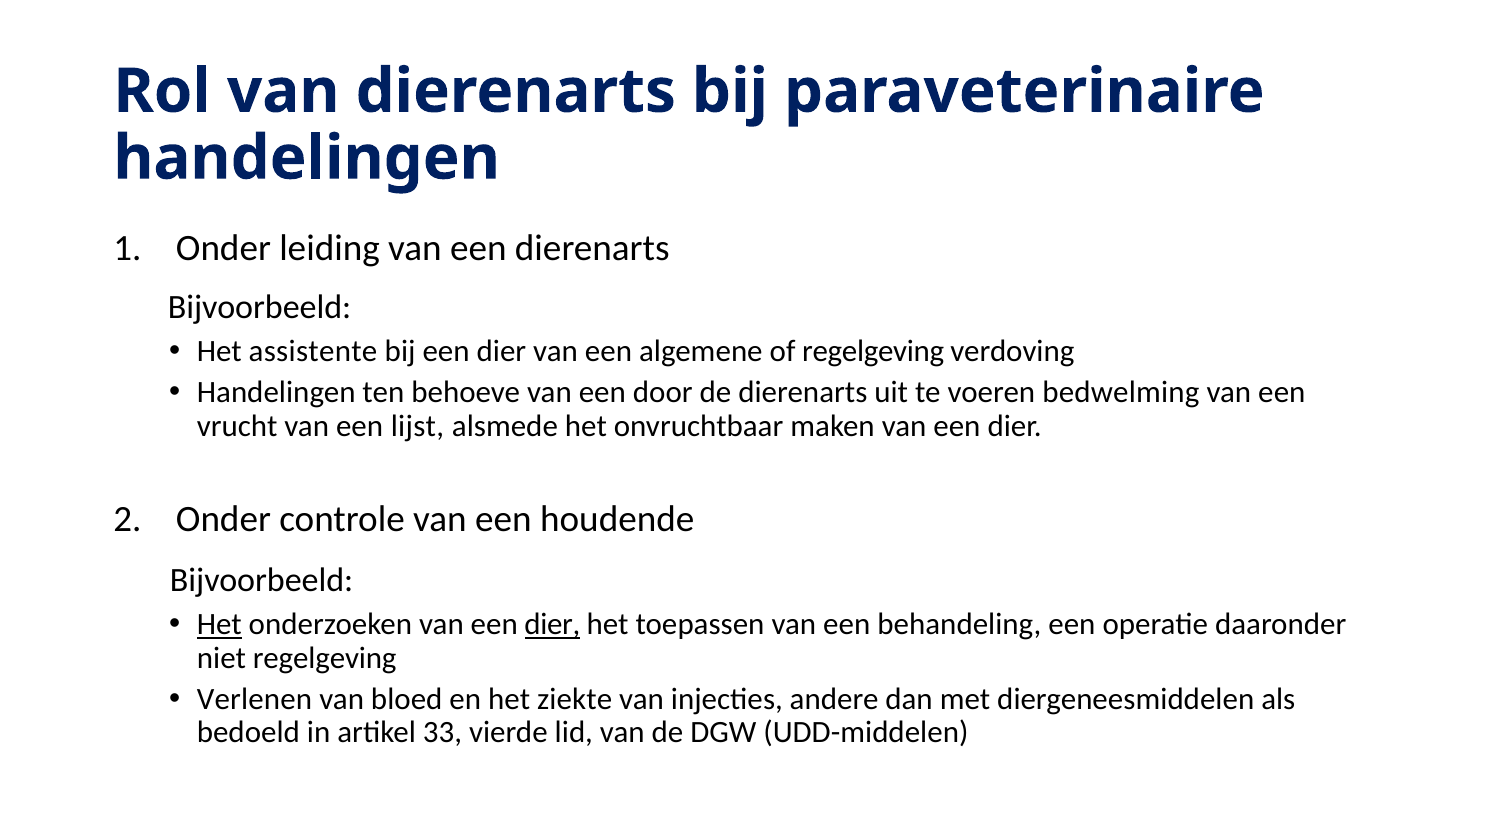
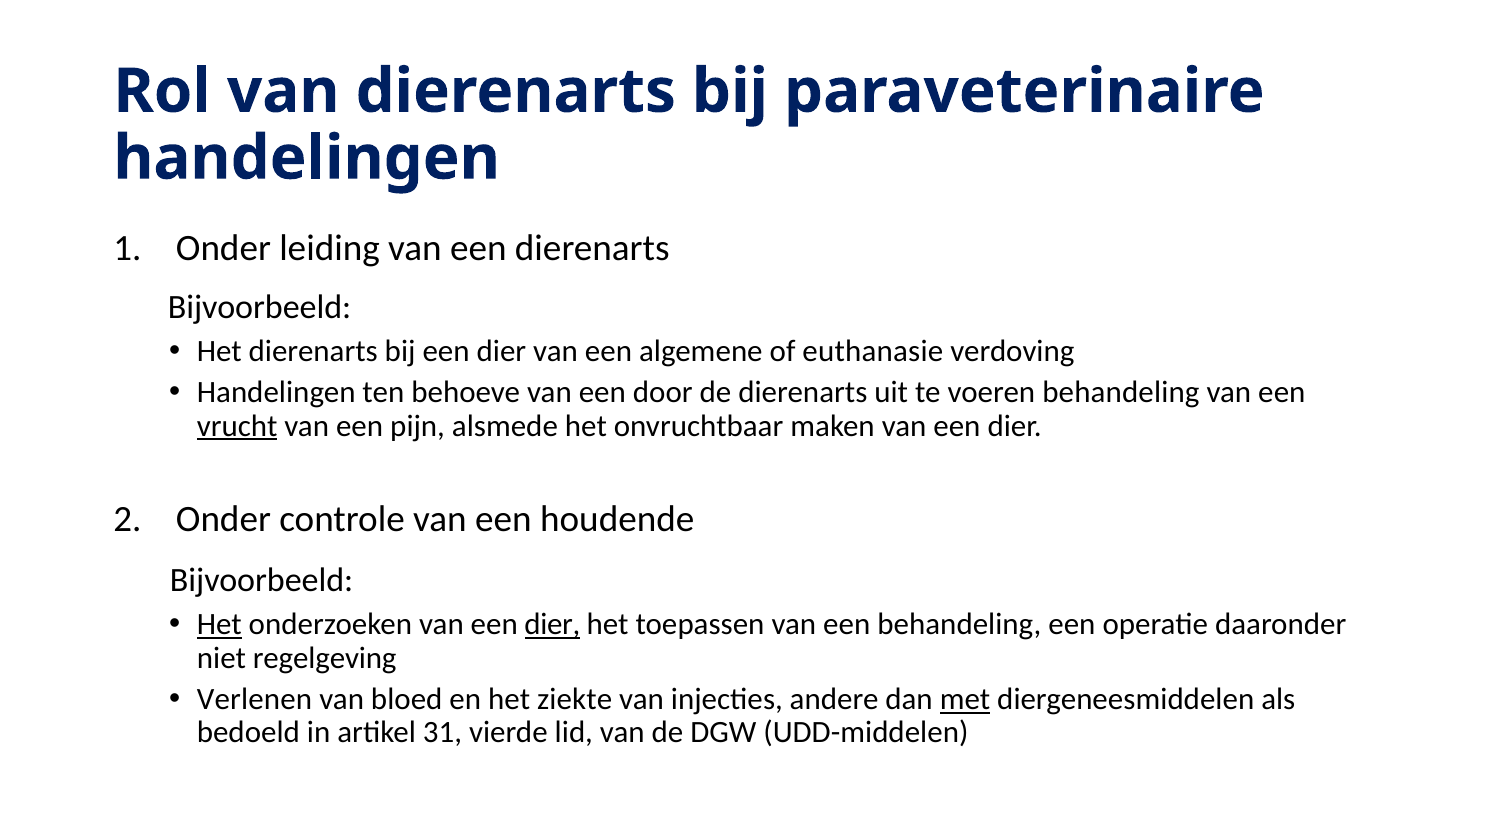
Het assistente: assistente -> dierenarts
of regelgeving: regelgeving -> euthanasie
voeren bedwelming: bedwelming -> behandeling
vrucht underline: none -> present
lijst: lijst -> pijn
met underline: none -> present
33: 33 -> 31
